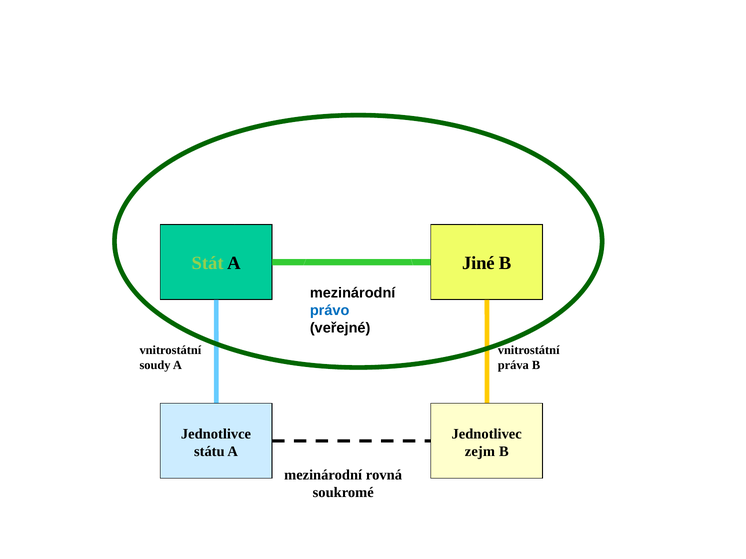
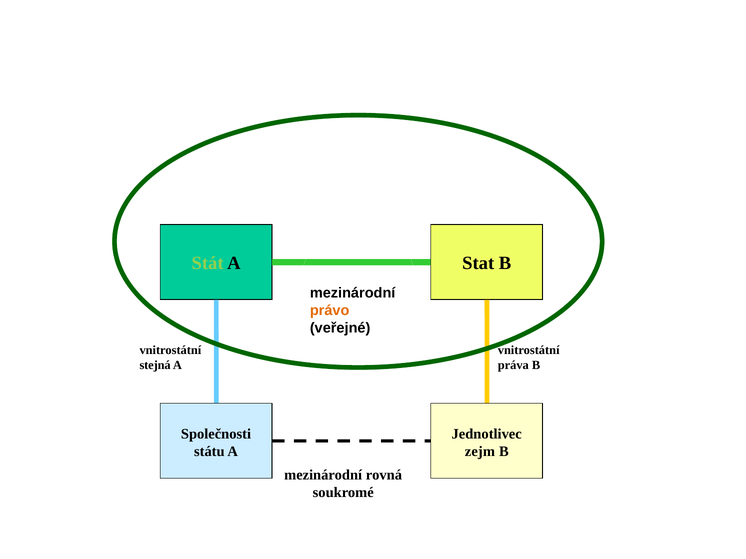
Jiné: Jiné -> Stat
právo colour: blue -> orange
soudy: soudy -> stejná
Jednotlivce: Jednotlivce -> Společnosti
